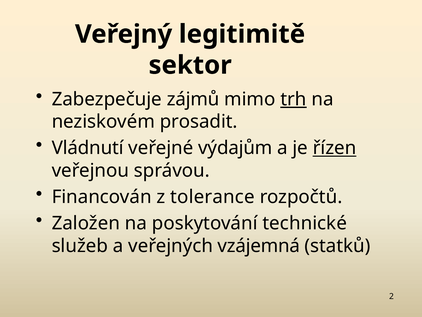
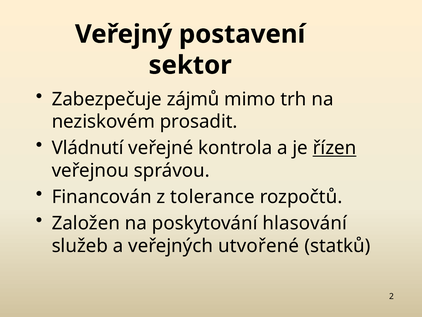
legitimitě: legitimitě -> postavení
trh underline: present -> none
výdajům: výdajům -> kontrola
technické: technické -> hlasování
vzájemná: vzájemná -> utvořené
